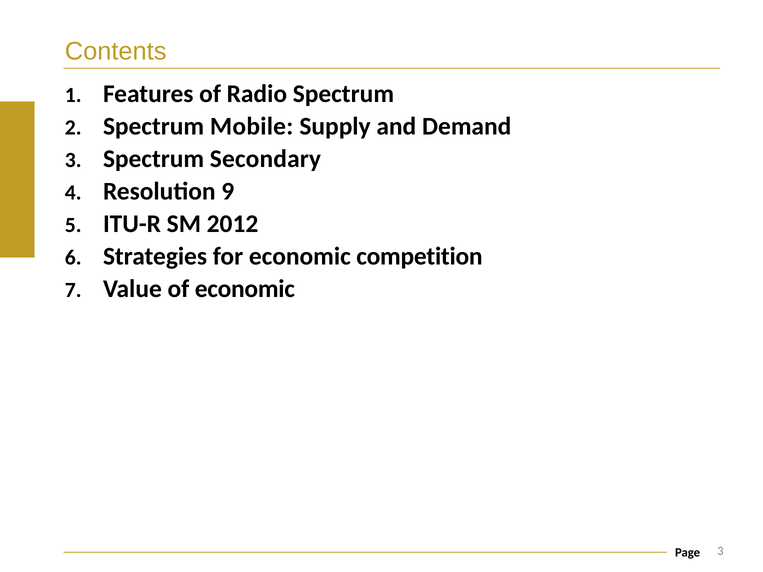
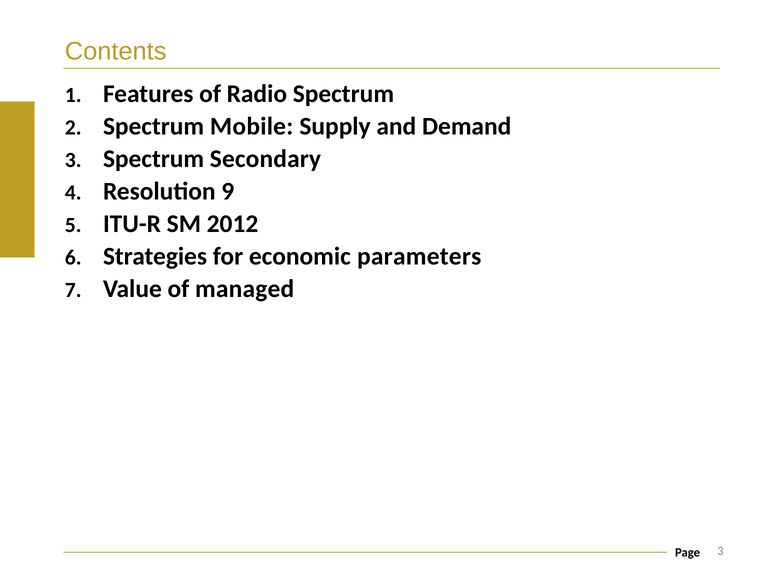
competition: competition -> parameters
of economic: economic -> managed
